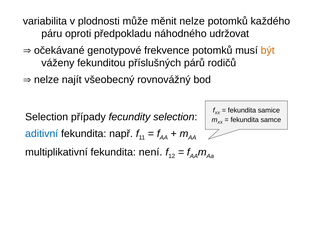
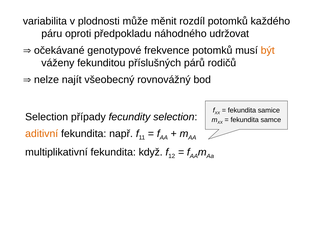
měnit nelze: nelze -> rozdíl
aditivní colour: blue -> orange
není: není -> když
